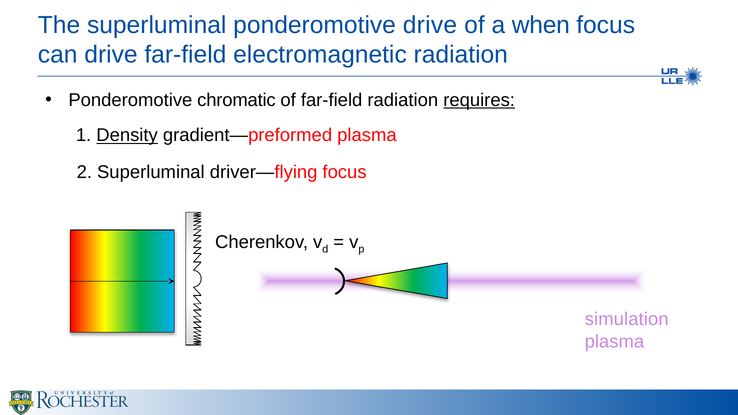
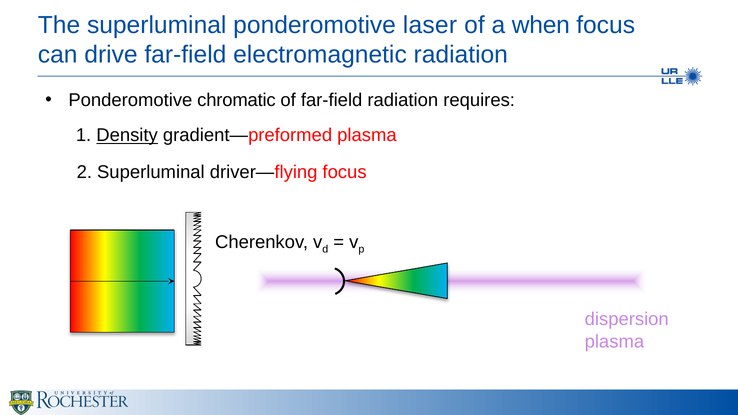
ponderomotive drive: drive -> laser
requires underline: present -> none
simulation: simulation -> dispersion
